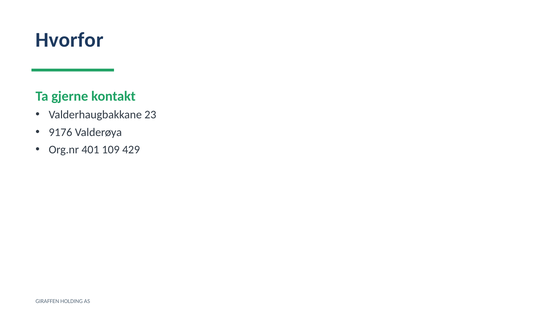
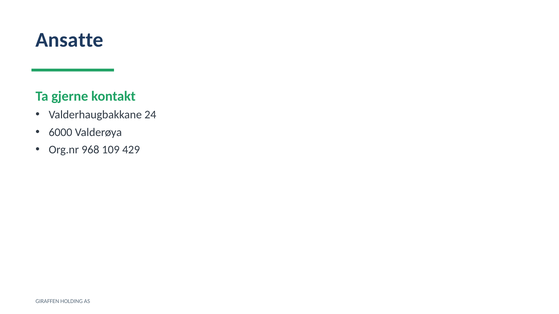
Hvorfor: Hvorfor -> Ansatte
23: 23 -> 24
9176: 9176 -> 6000
401: 401 -> 968
